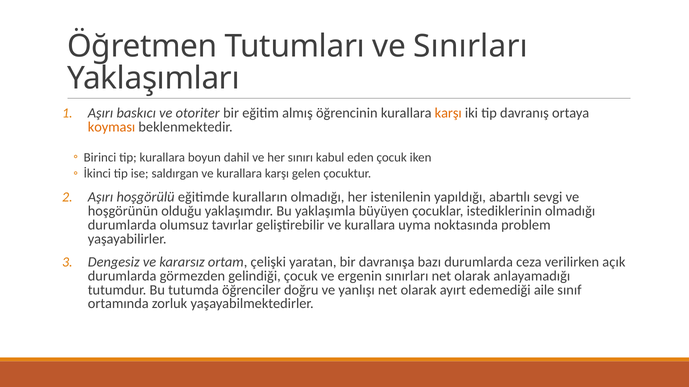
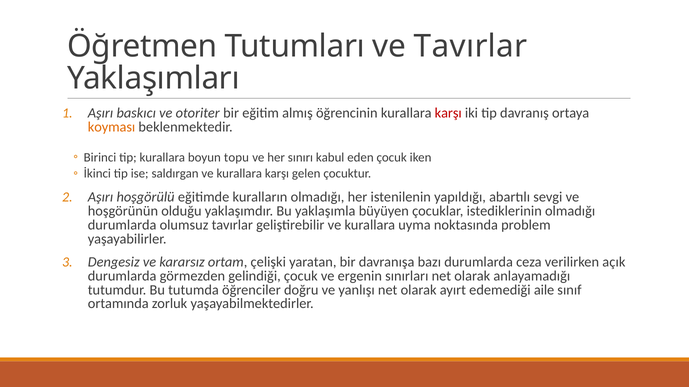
ve Sınırları: Sınırları -> Tavırlar
karşı at (448, 113) colour: orange -> red
dahil: dahil -> topu
